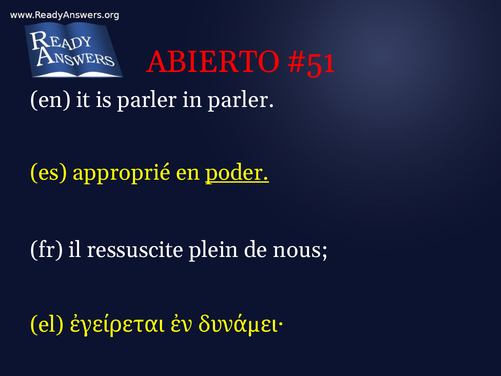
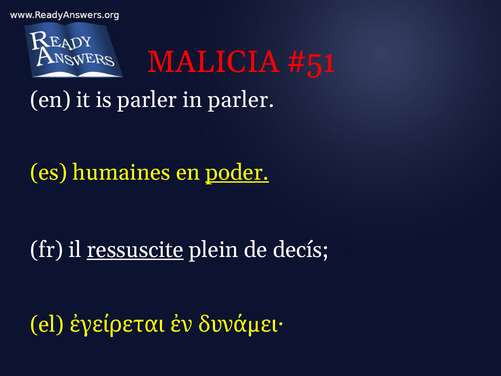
ABIERTO: ABIERTO -> MALICIA
approprié: approprié -> humaines
ressuscite underline: none -> present
nous: nous -> decís
